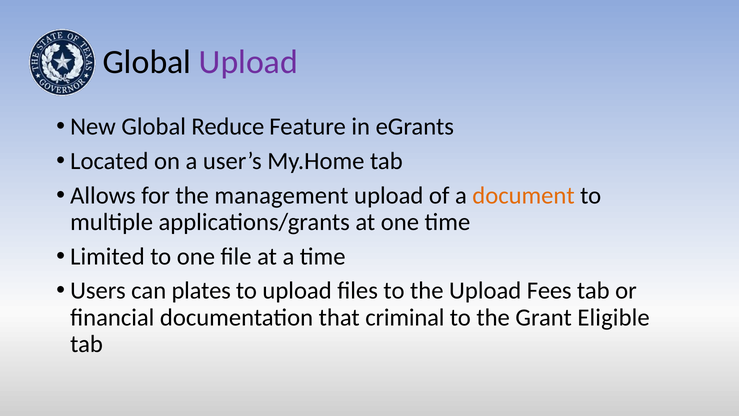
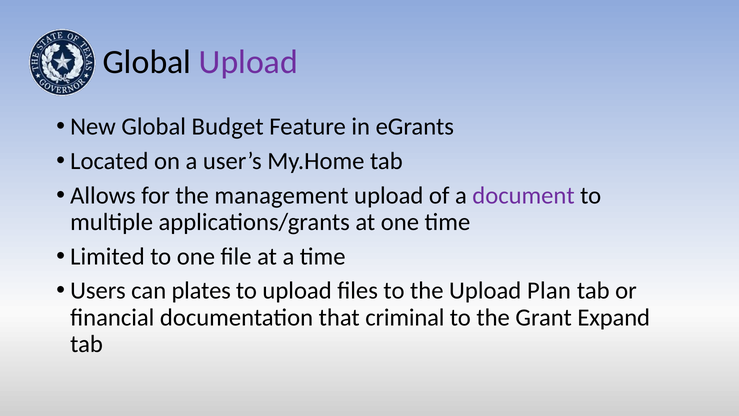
Reduce: Reduce -> Budget
document colour: orange -> purple
Fees: Fees -> Plan
Eligible: Eligible -> Expand
